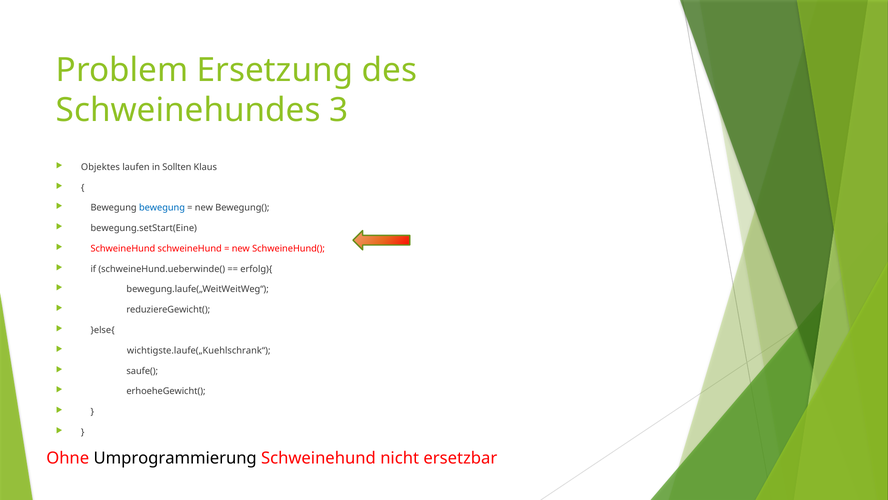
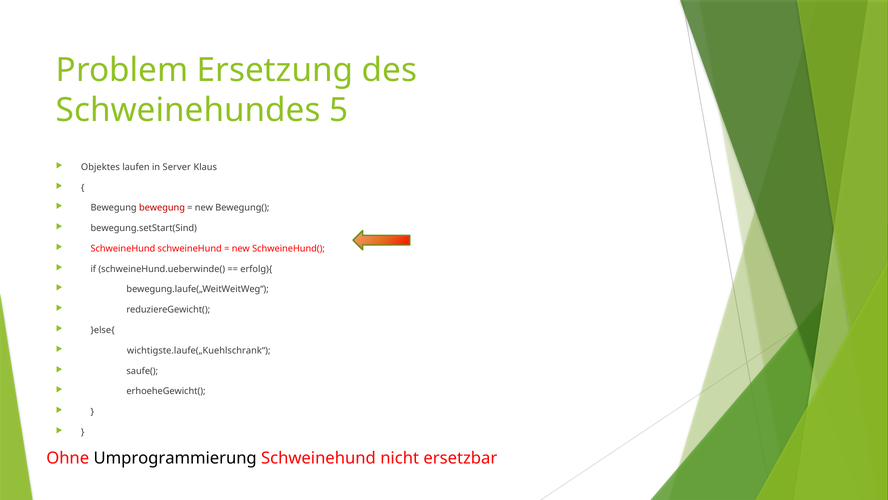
3: 3 -> 5
Sollten: Sollten -> Server
bewegung at (162, 208) colour: blue -> red
bewegung.setStart(Eine: bewegung.setStart(Eine -> bewegung.setStart(Sind
